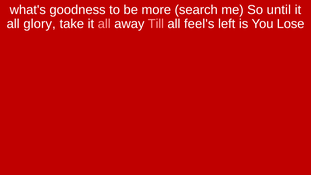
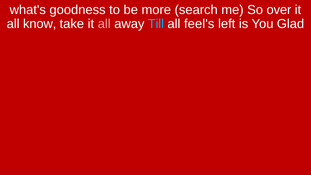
until: until -> over
glory: glory -> know
Till colour: pink -> light blue
Lose: Lose -> Glad
